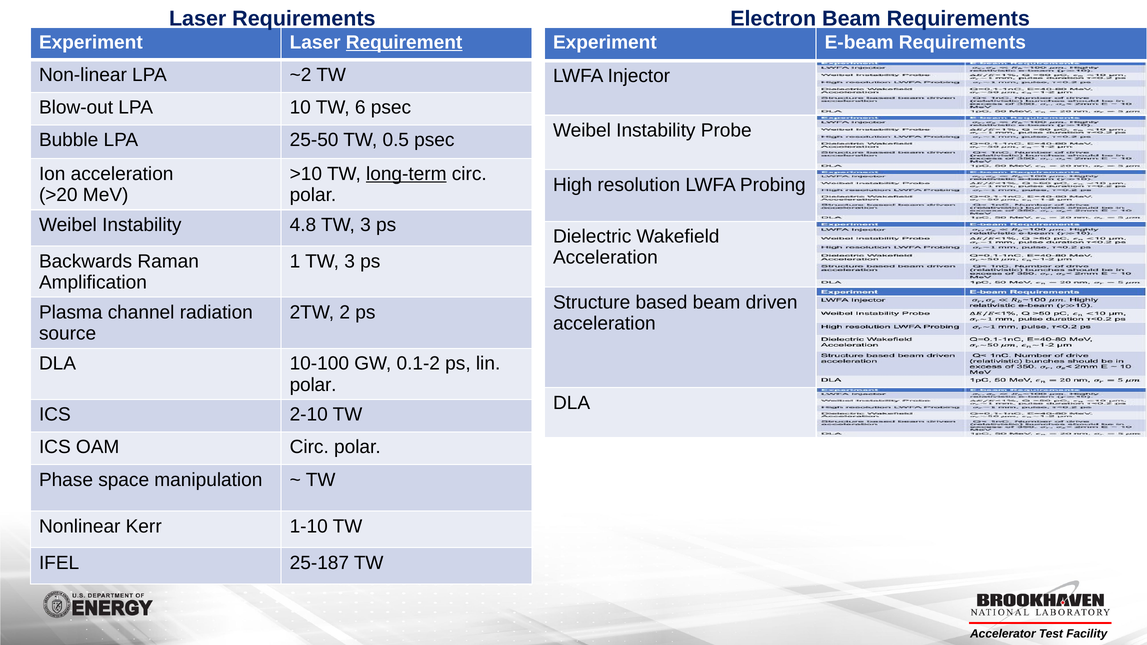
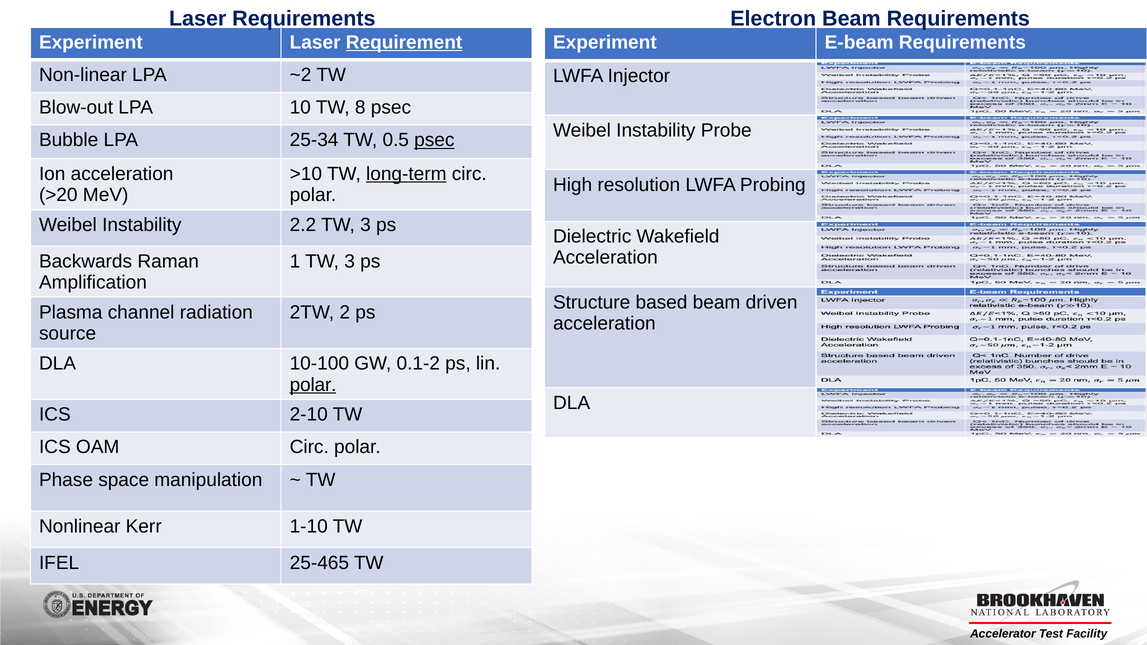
6: 6 -> 8
25-50: 25-50 -> 25-34
psec at (434, 140) underline: none -> present
4.8: 4.8 -> 2.2
polar at (313, 385) underline: none -> present
25-187: 25-187 -> 25-465
